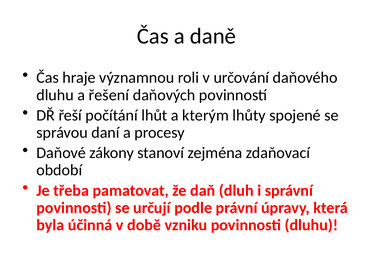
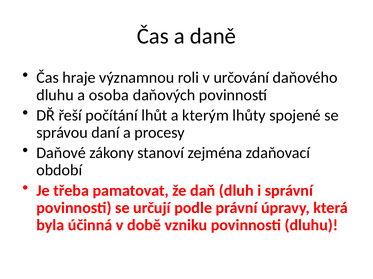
řešení: řešení -> osoba
